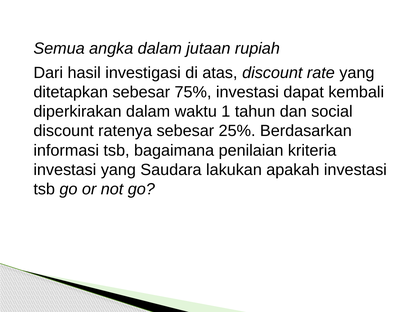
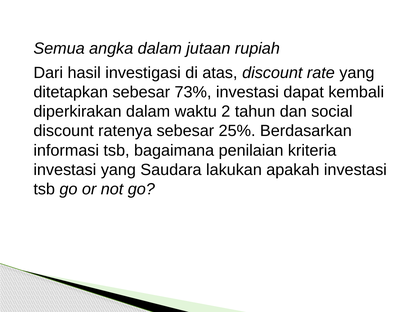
75%: 75% -> 73%
1: 1 -> 2
